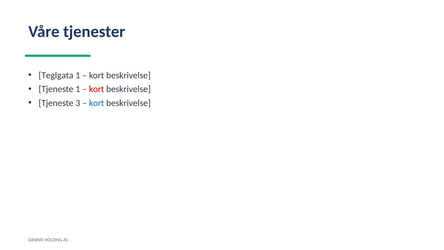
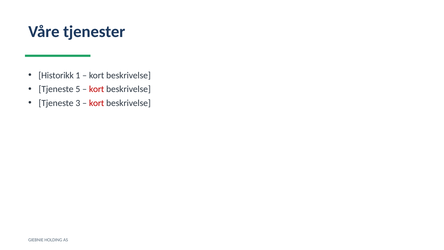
Teglgata: Teglgata -> Historikk
Tjeneste 1: 1 -> 5
kort at (97, 103) colour: blue -> red
